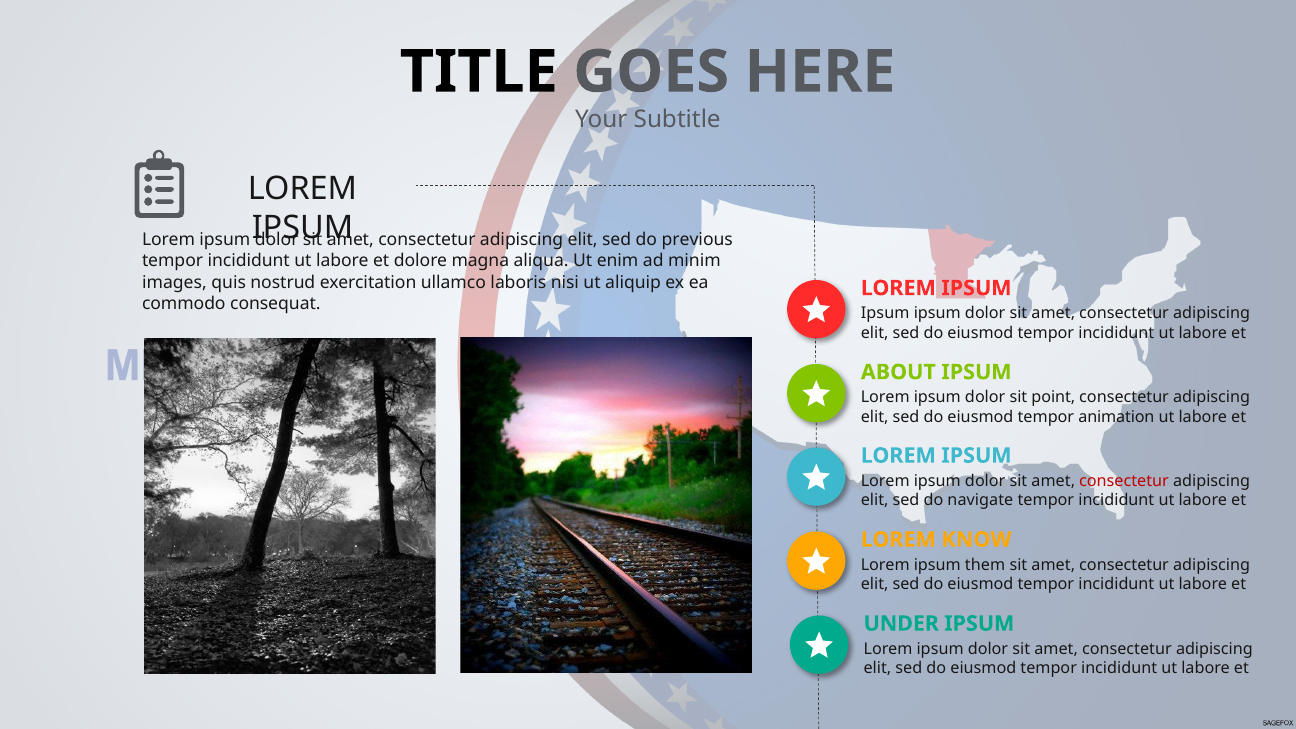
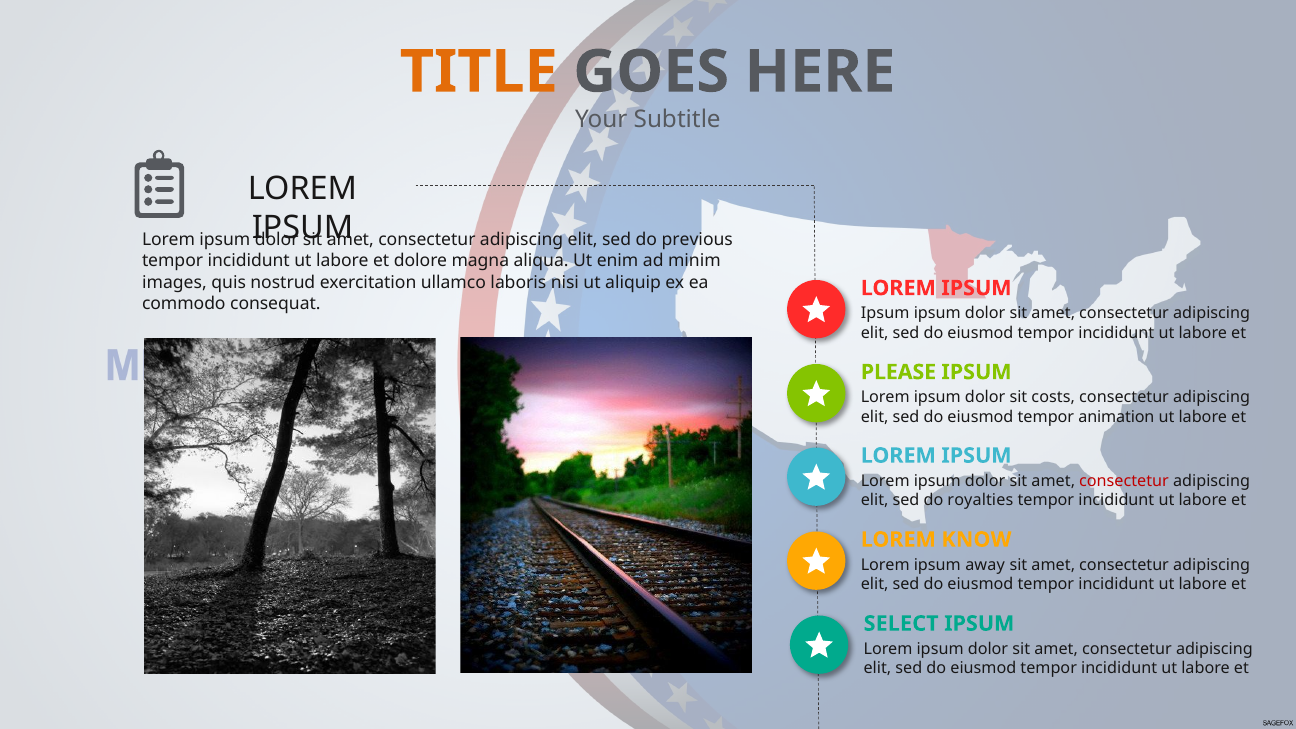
TITLE colour: black -> orange
ABOUT: ABOUT -> PLEASE
point: point -> costs
navigate: navigate -> royalties
them: them -> away
UNDER: UNDER -> SELECT
